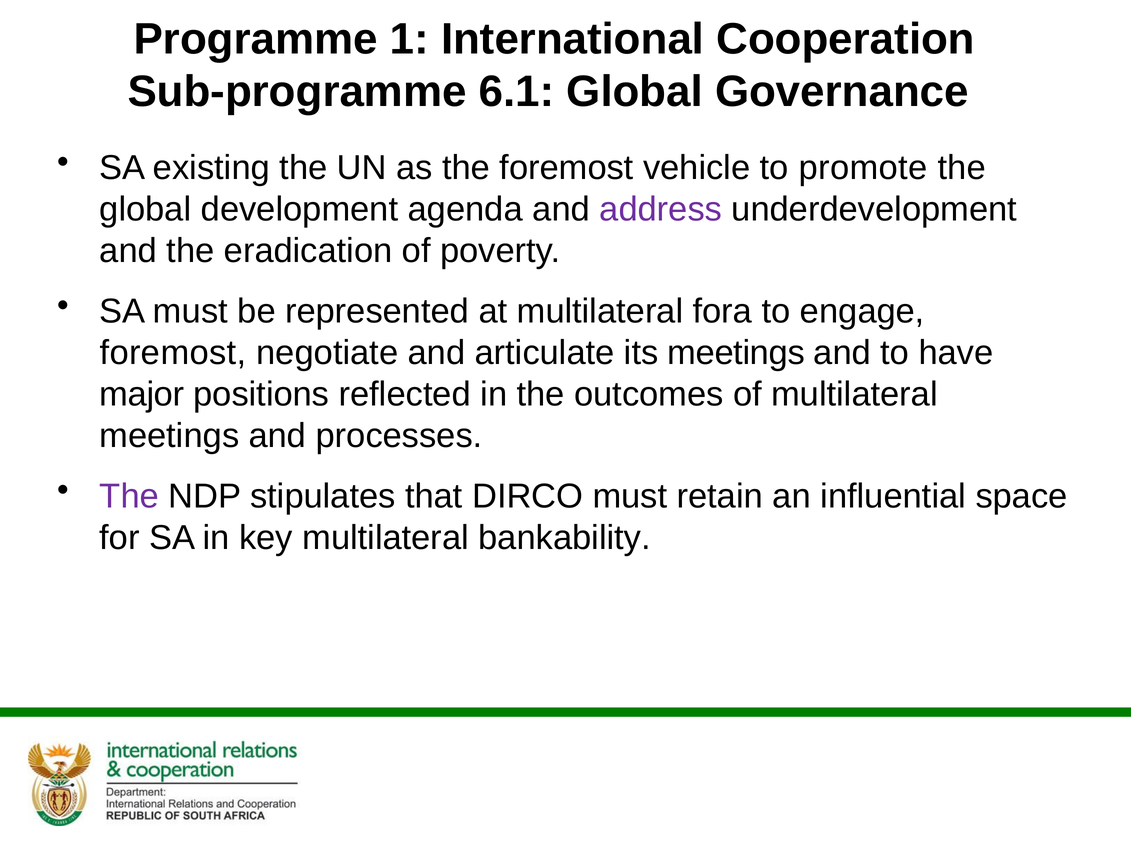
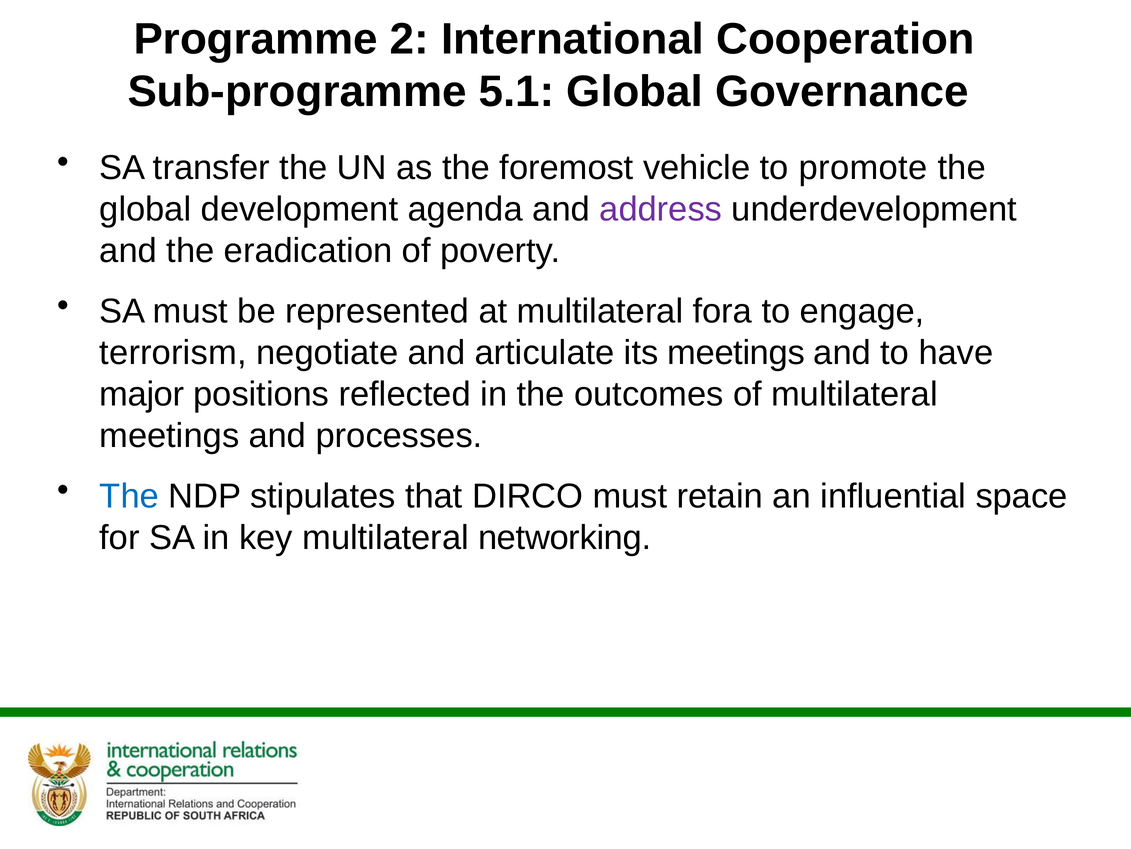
1: 1 -> 2
6.1: 6.1 -> 5.1
existing: existing -> transfer
foremost at (173, 353): foremost -> terrorism
The at (129, 496) colour: purple -> blue
bankability: bankability -> networking
